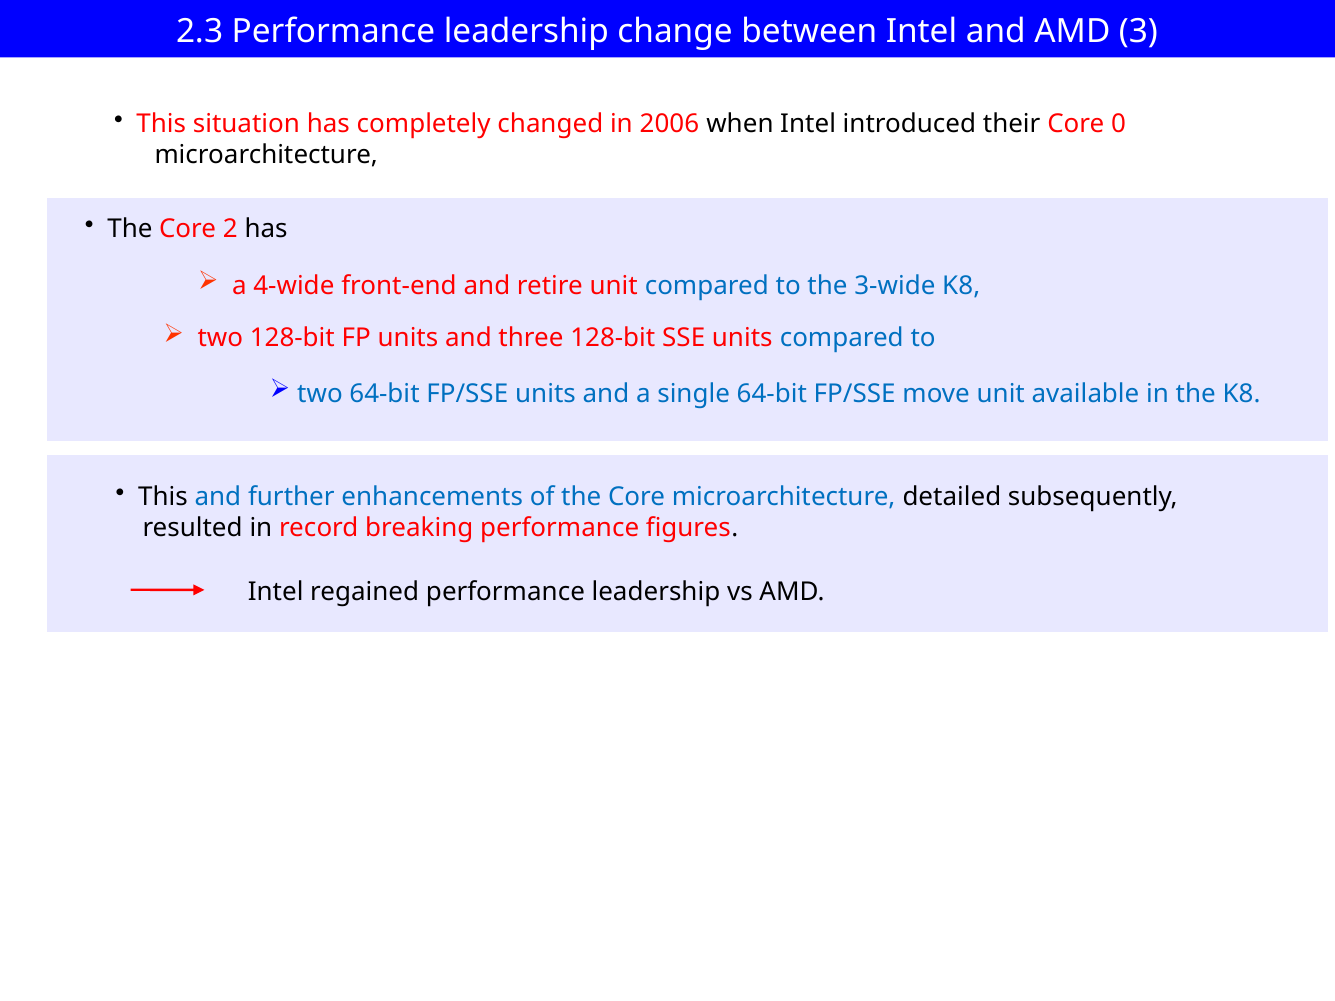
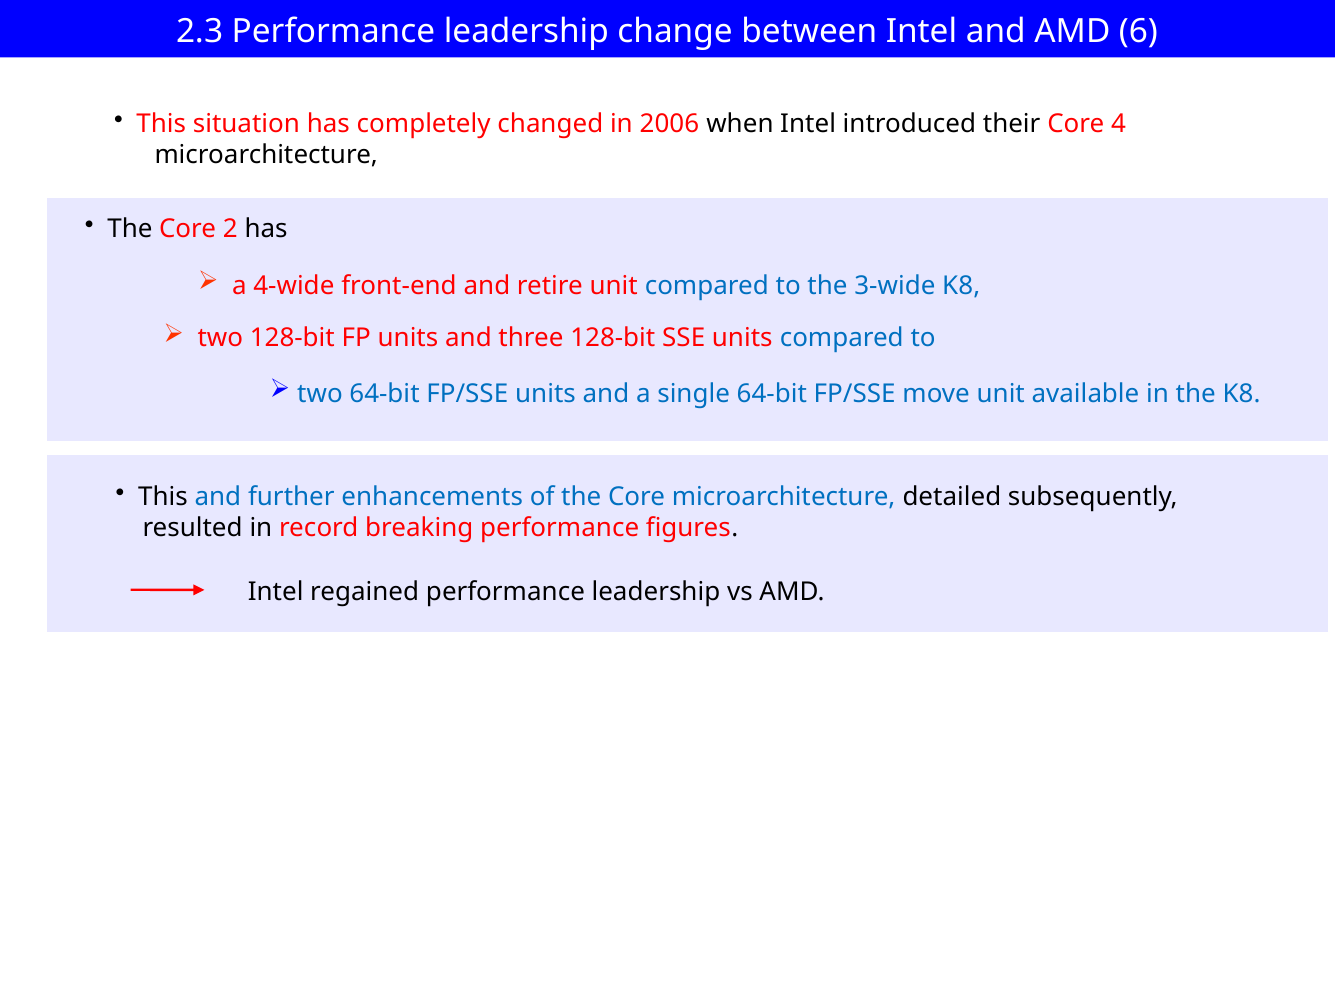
3: 3 -> 6
0: 0 -> 4
